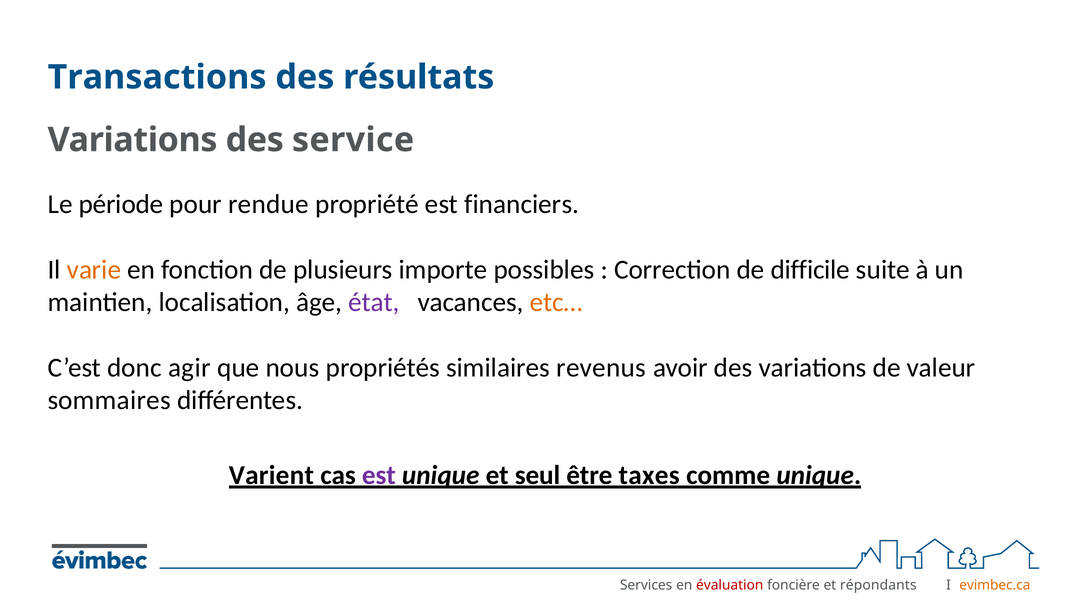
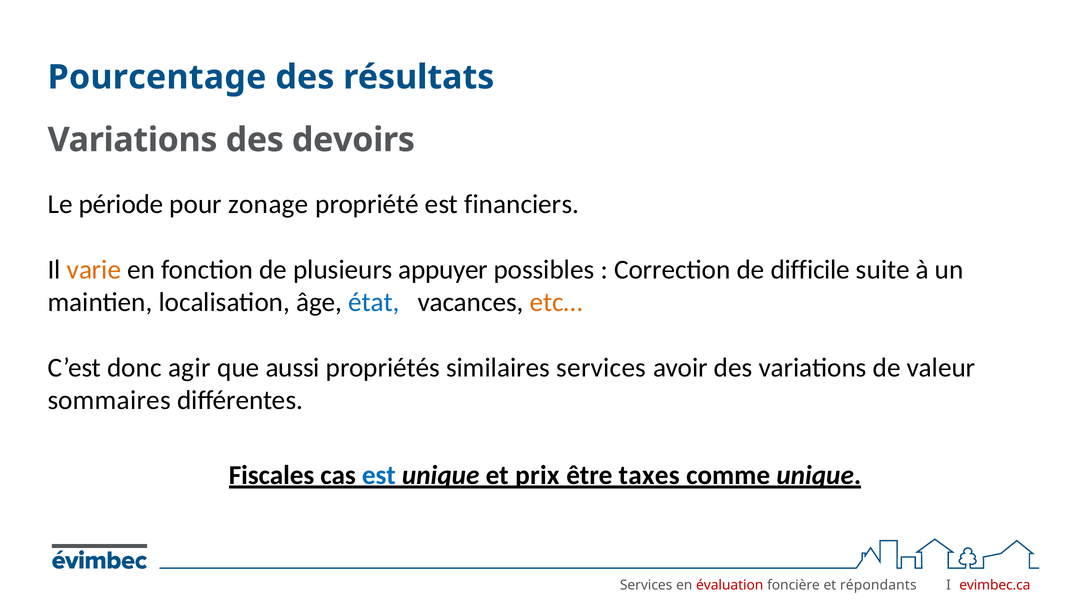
Transactions: Transactions -> Pourcentage
service: service -> devoirs
rendue: rendue -> zonage
importe: importe -> appuyer
état colour: purple -> blue
nous: nous -> aussi
similaires revenus: revenus -> services
Varient: Varient -> Fiscales
est at (379, 475) colour: purple -> blue
seul: seul -> prix
evimbec.ca colour: orange -> red
